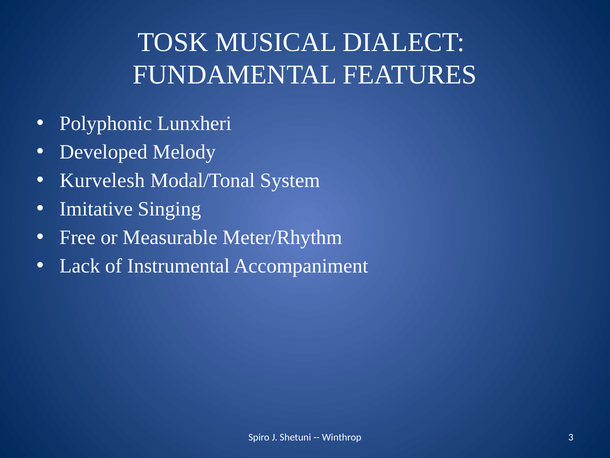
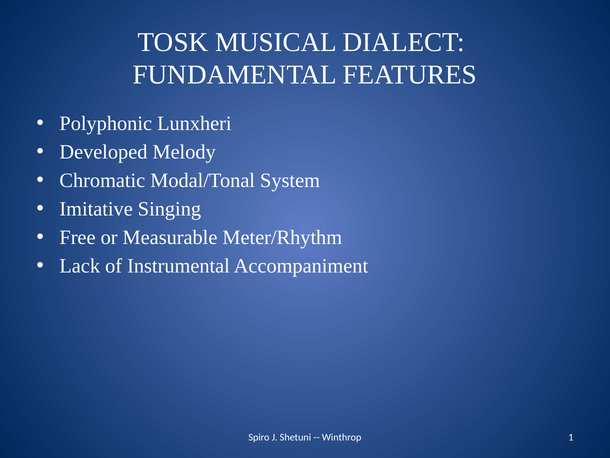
Kurvelesh: Kurvelesh -> Chromatic
3: 3 -> 1
